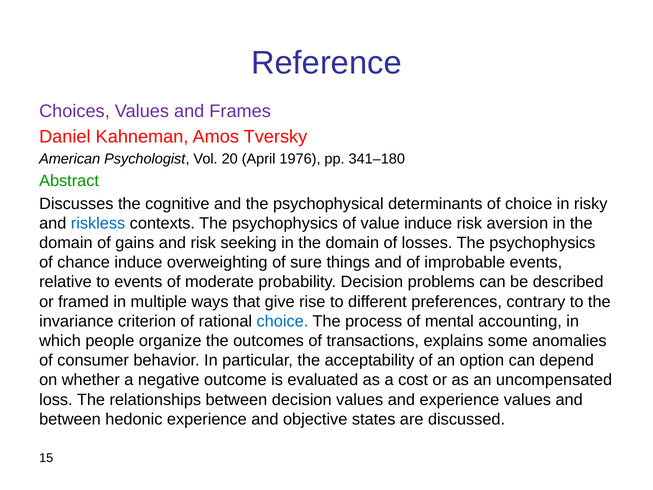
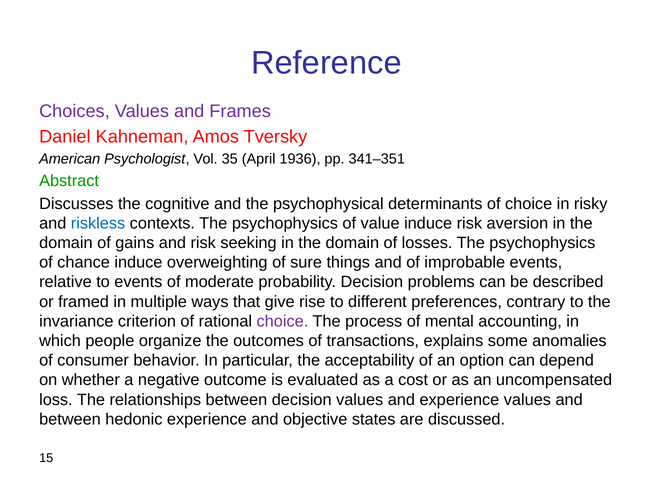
20: 20 -> 35
1976: 1976 -> 1936
341–180: 341–180 -> 341–351
choice at (282, 321) colour: blue -> purple
